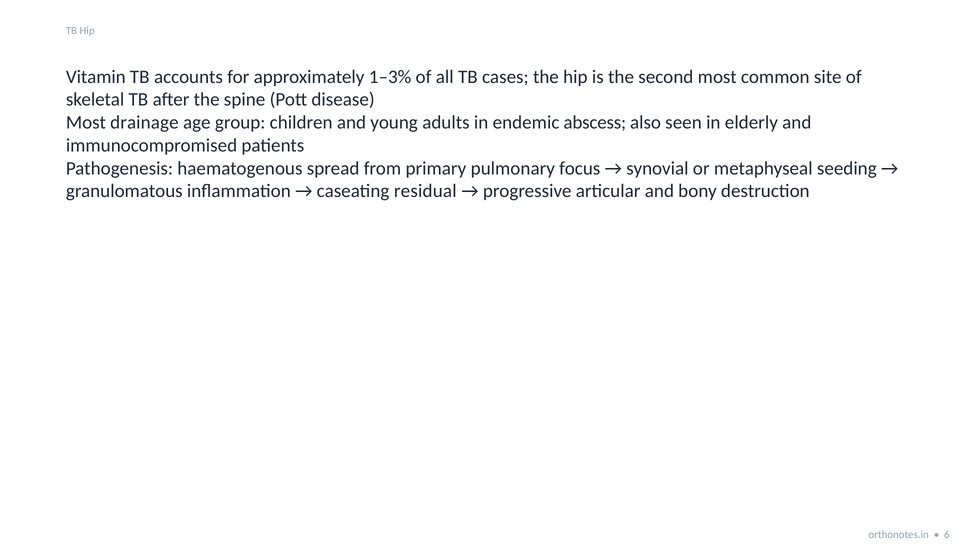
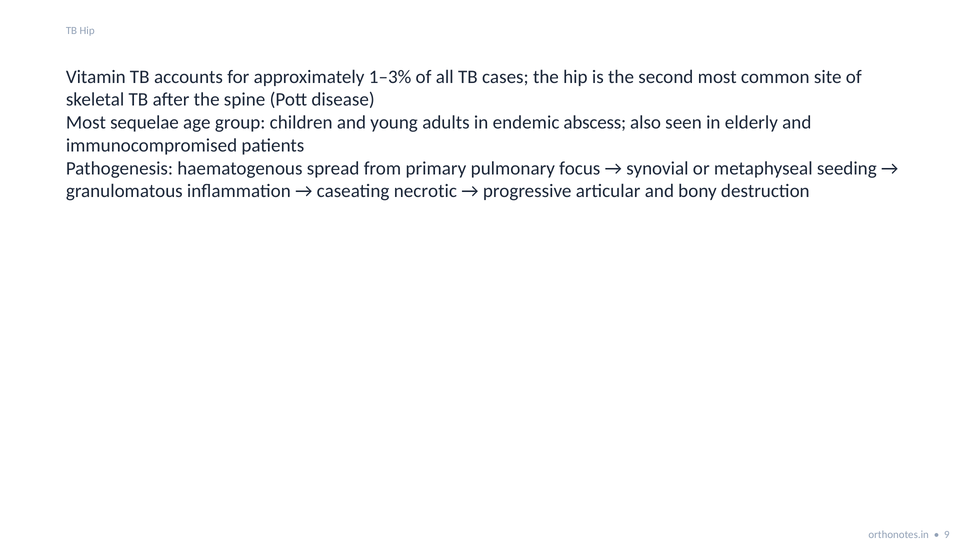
drainage: drainage -> sequelae
residual: residual -> necrotic
6: 6 -> 9
